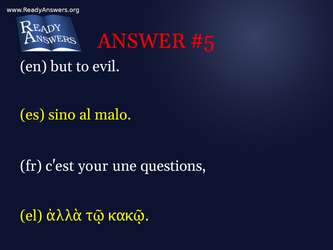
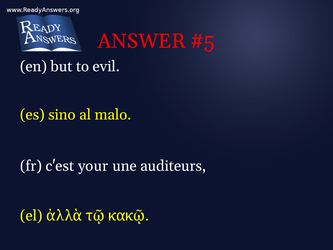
questions: questions -> auditeurs
